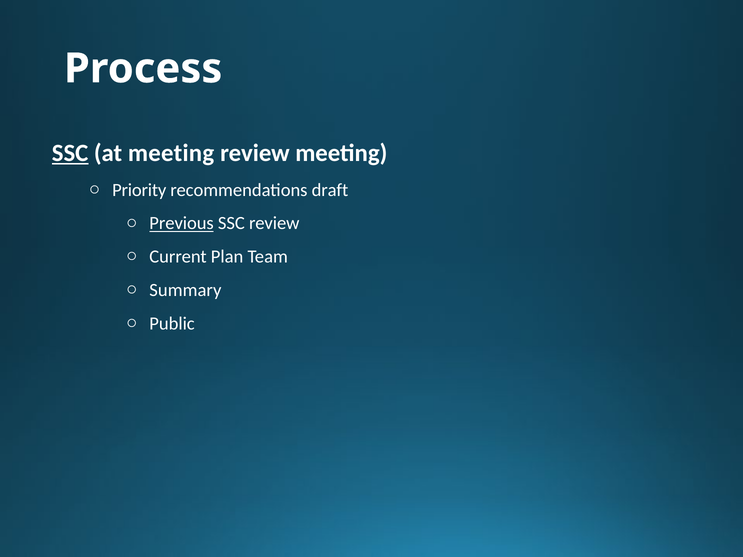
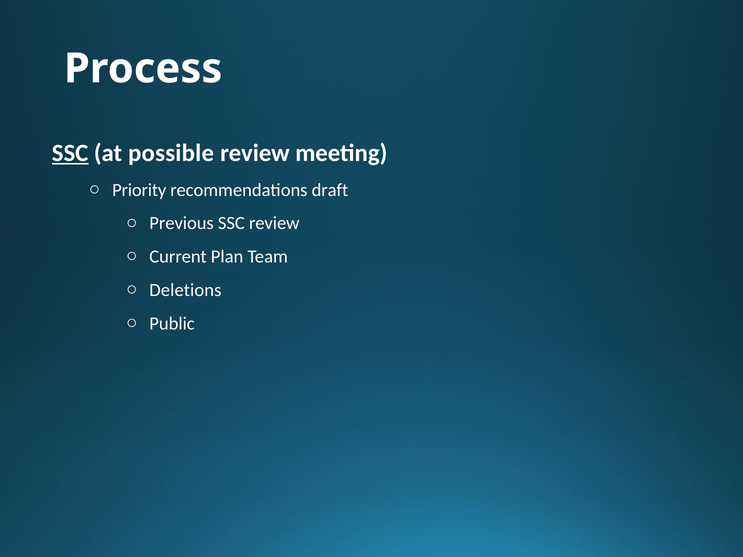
at meeting: meeting -> possible
Previous underline: present -> none
Summary: Summary -> Deletions
